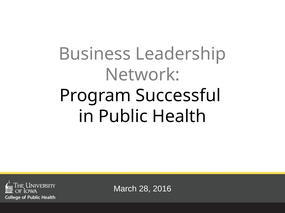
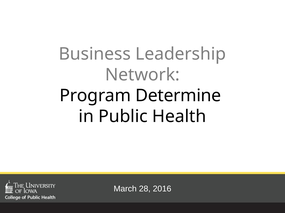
Successful: Successful -> Determine
